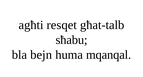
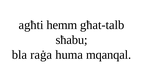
resqet: resqet -> hemm
bejn: bejn -> raġa
